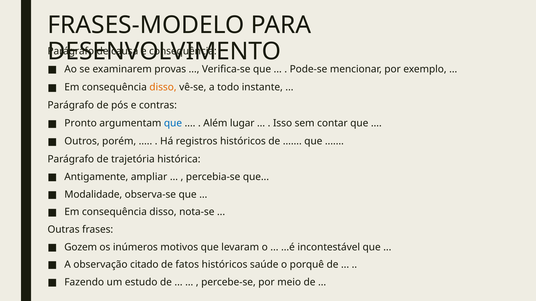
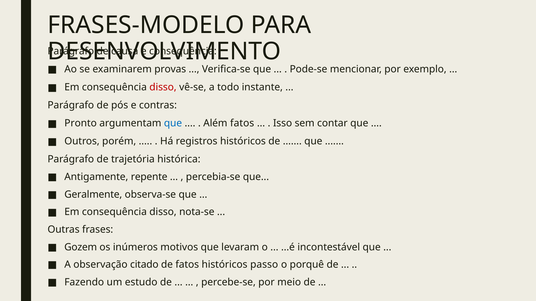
disso at (163, 87) colour: orange -> red
Além lugar: lugar -> fatos
ampliar: ampliar -> repente
Modalidade: Modalidade -> Geralmente
saúde: saúde -> passo
